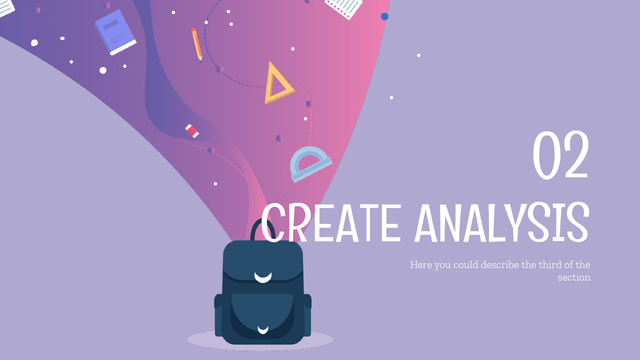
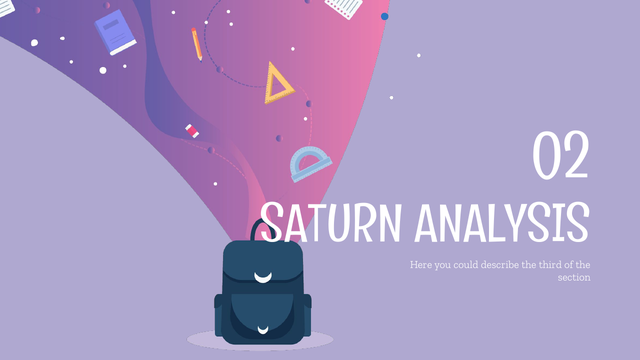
CREATE: CREATE -> SATURN
